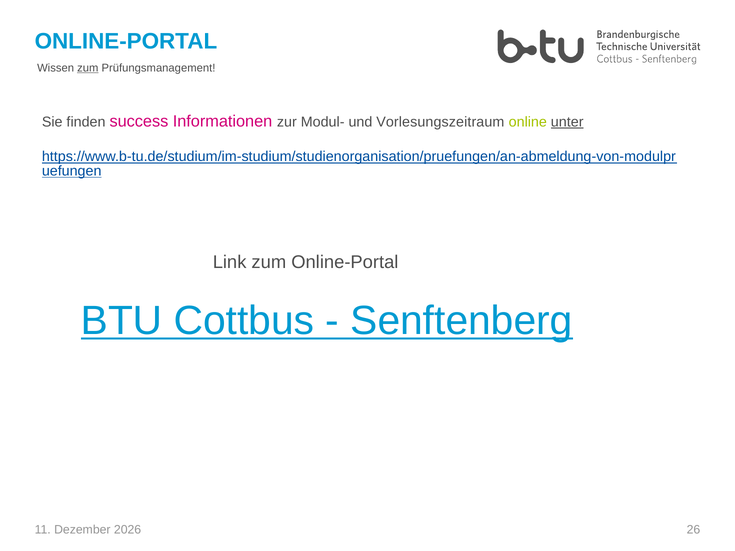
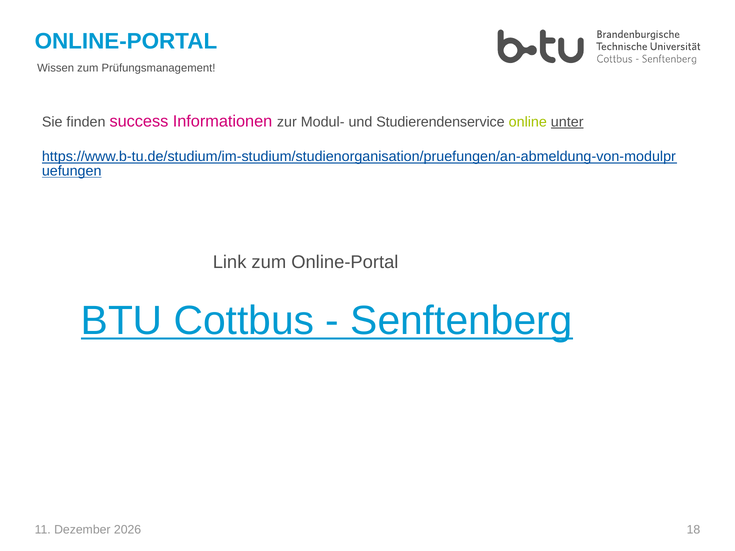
zum at (88, 68) underline: present -> none
Vorlesungszeitraum: Vorlesungszeitraum -> Studierendenservice
26: 26 -> 18
